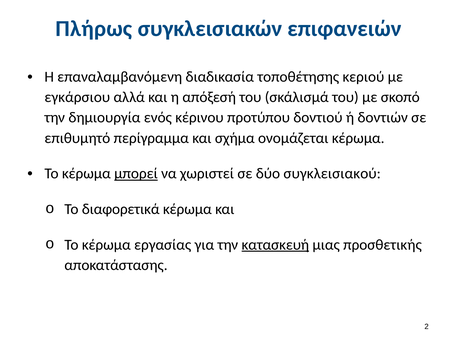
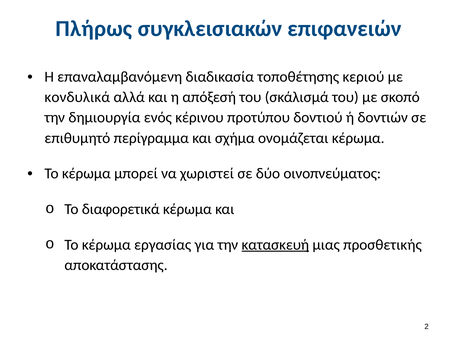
εγκάρσιου: εγκάρσιου -> κονδυλικά
μπορεί underline: present -> none
συγκλεισιακού: συγκλεισιακού -> οινοπνεύματος
